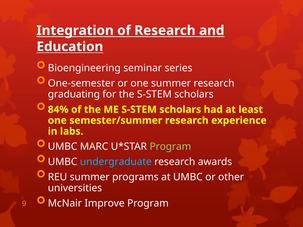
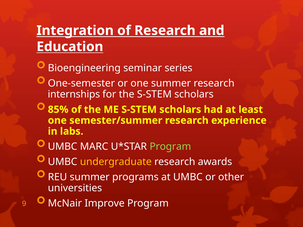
graduating: graduating -> internships
84%: 84% -> 85%
undergraduate colour: light blue -> yellow
